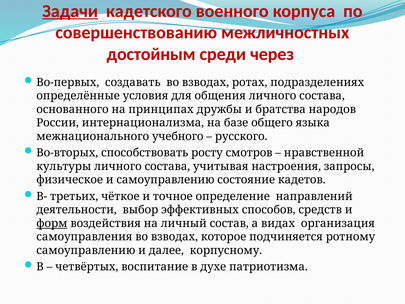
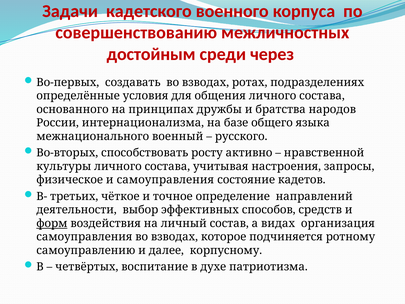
Задачи underline: present -> none
учебного: учебного -> военный
смотров: смотров -> активно
и самоуправлению: самоуправлению -> самоуправления
